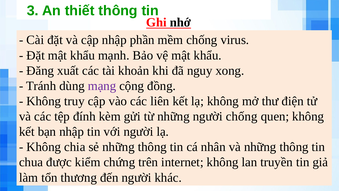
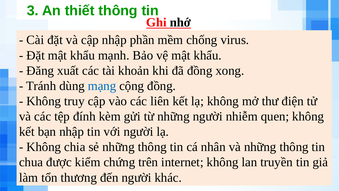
đã nguy: nguy -> đồng
mạng colour: purple -> blue
người chống: chống -> nhiễm
